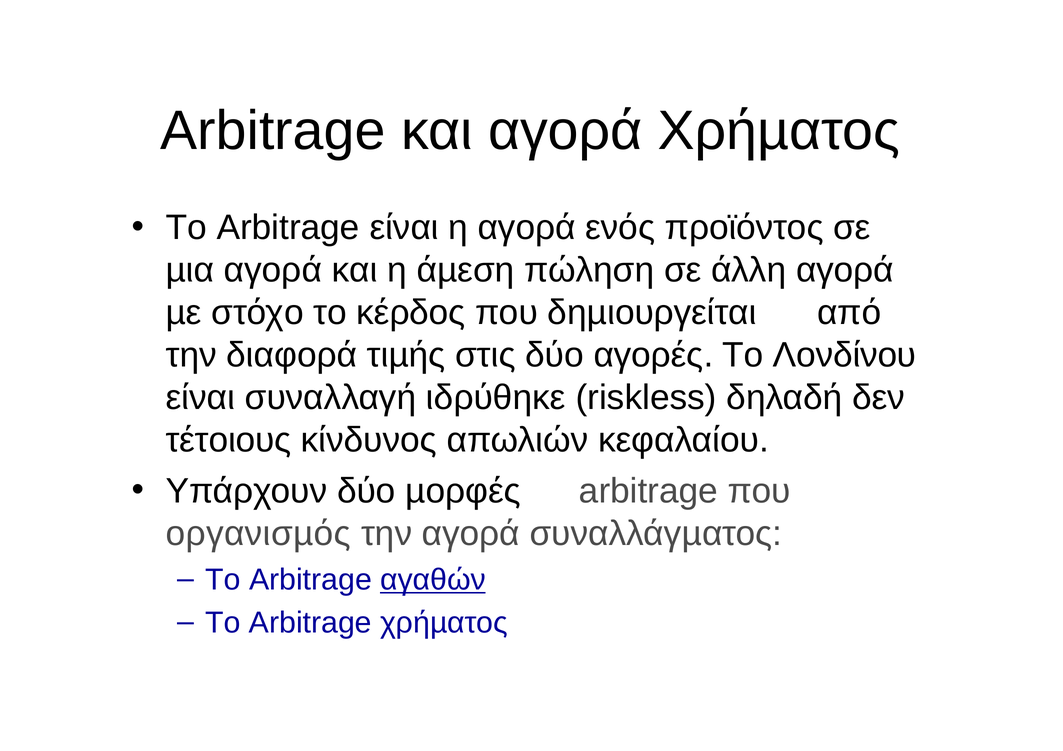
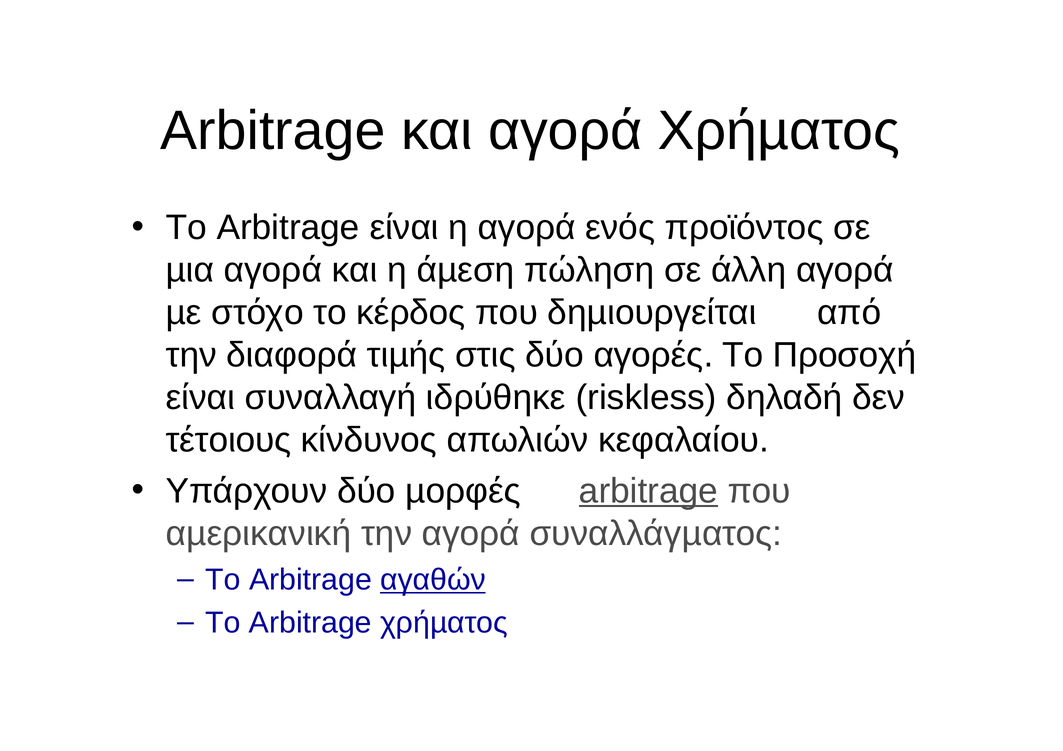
Λονδίνου: Λονδίνου -> Προσοχή
arbitrage at (649, 491) underline: none -> present
οργανισµός: οργανισµός -> αµερικανική
